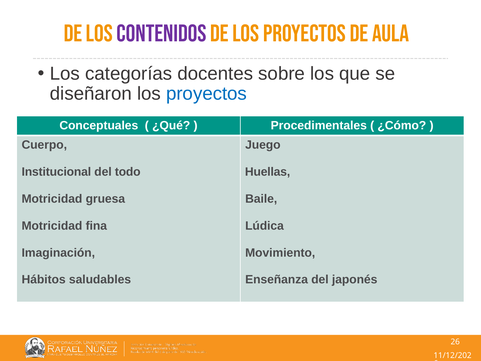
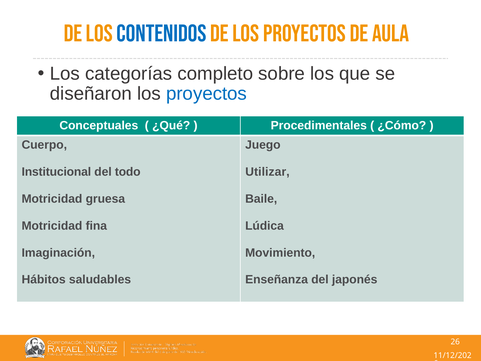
contenidos colour: purple -> blue
docentes: docentes -> completo
Huellas: Huellas -> Utilizar
